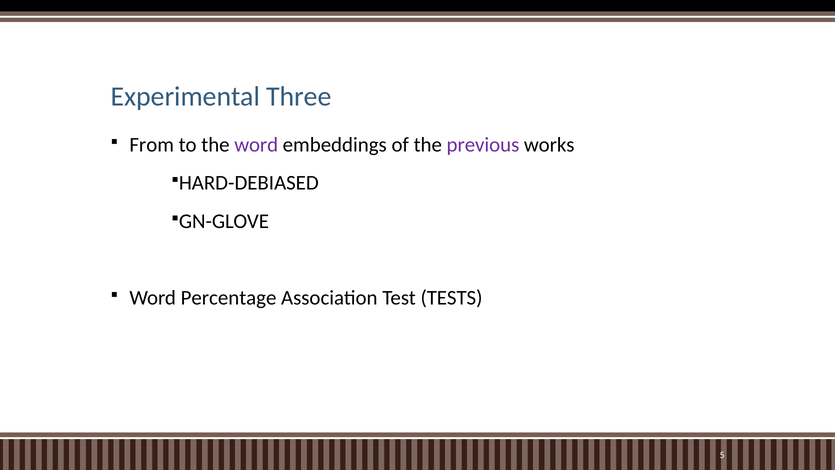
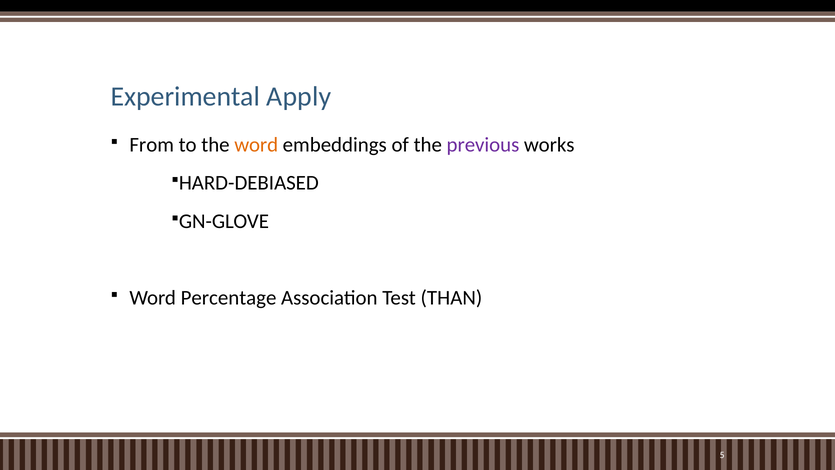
Three: Three -> Apply
word at (256, 145) colour: purple -> orange
TESTS: TESTS -> THAN
